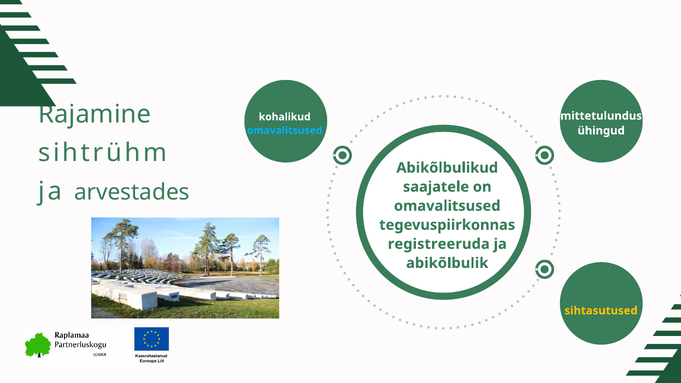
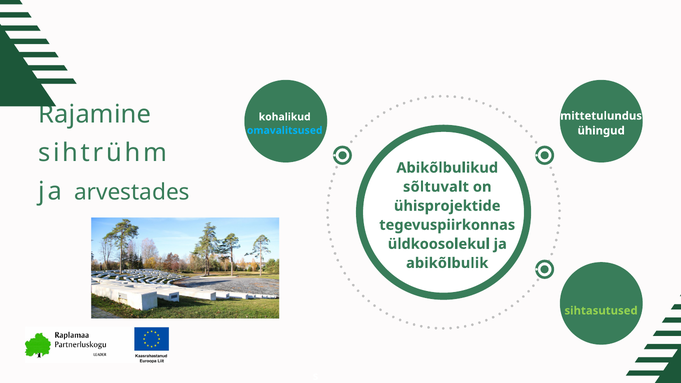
saajatele: saajatele -> sõltuvalt
omavalitsused at (447, 206): omavalitsused -> ühisprojektide
registreeruda: registreeruda -> üldkoosolekul
sihtasutused colour: yellow -> light green
